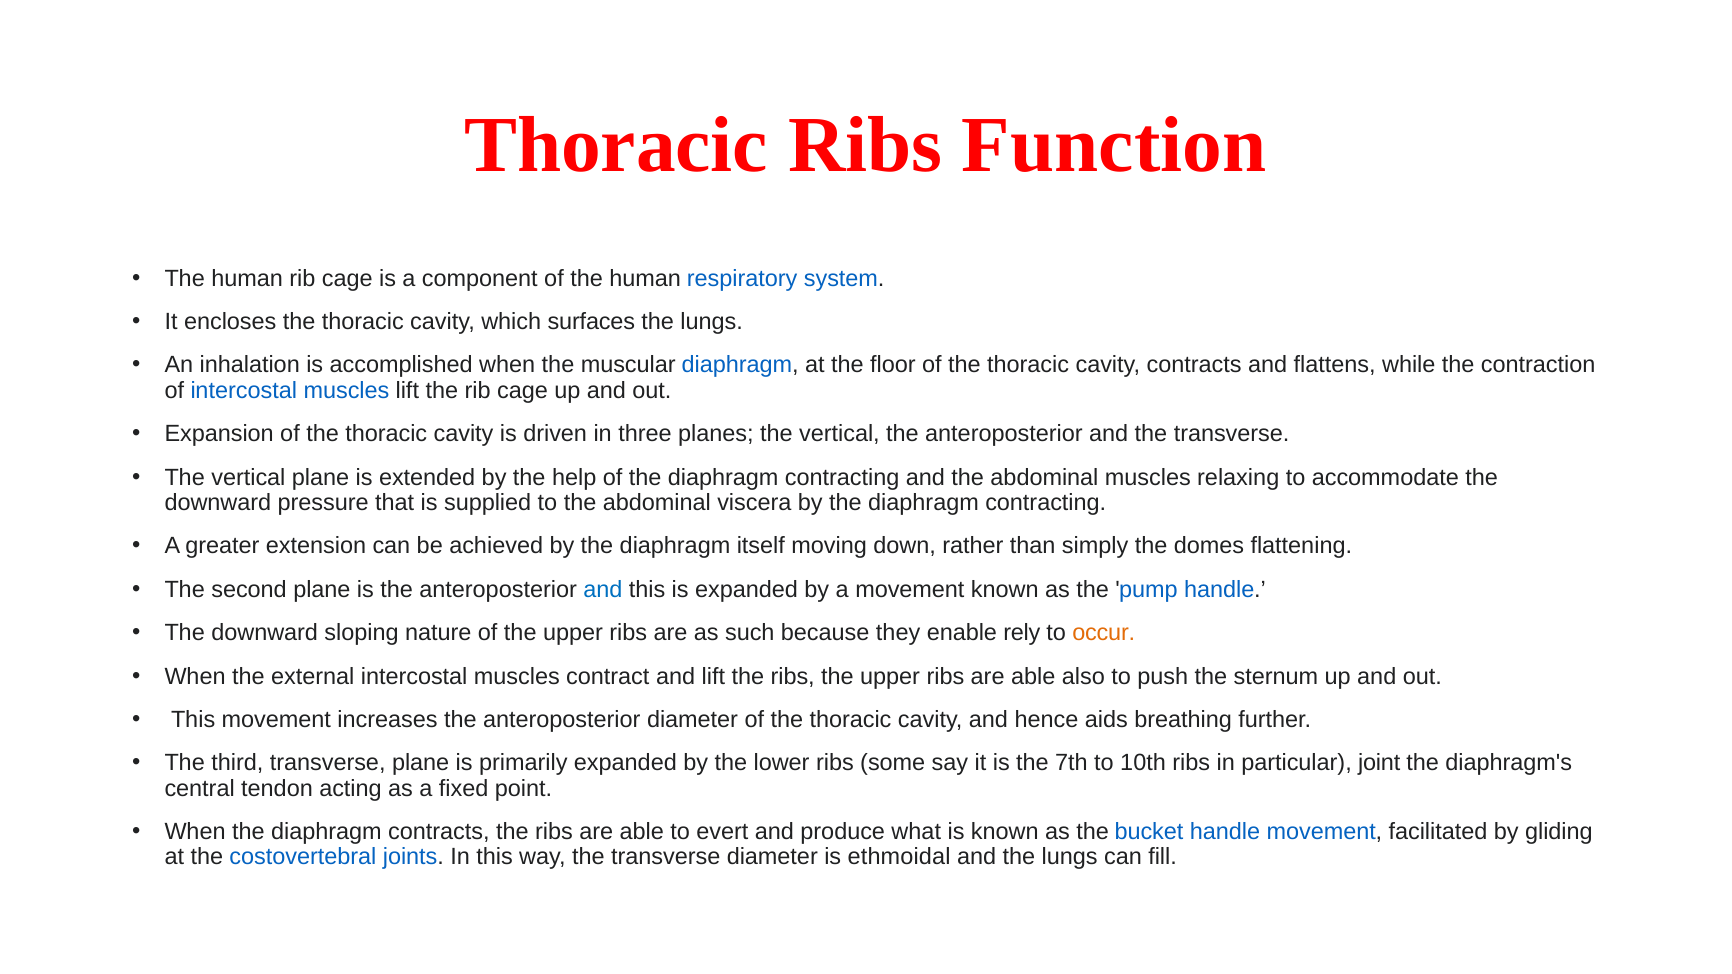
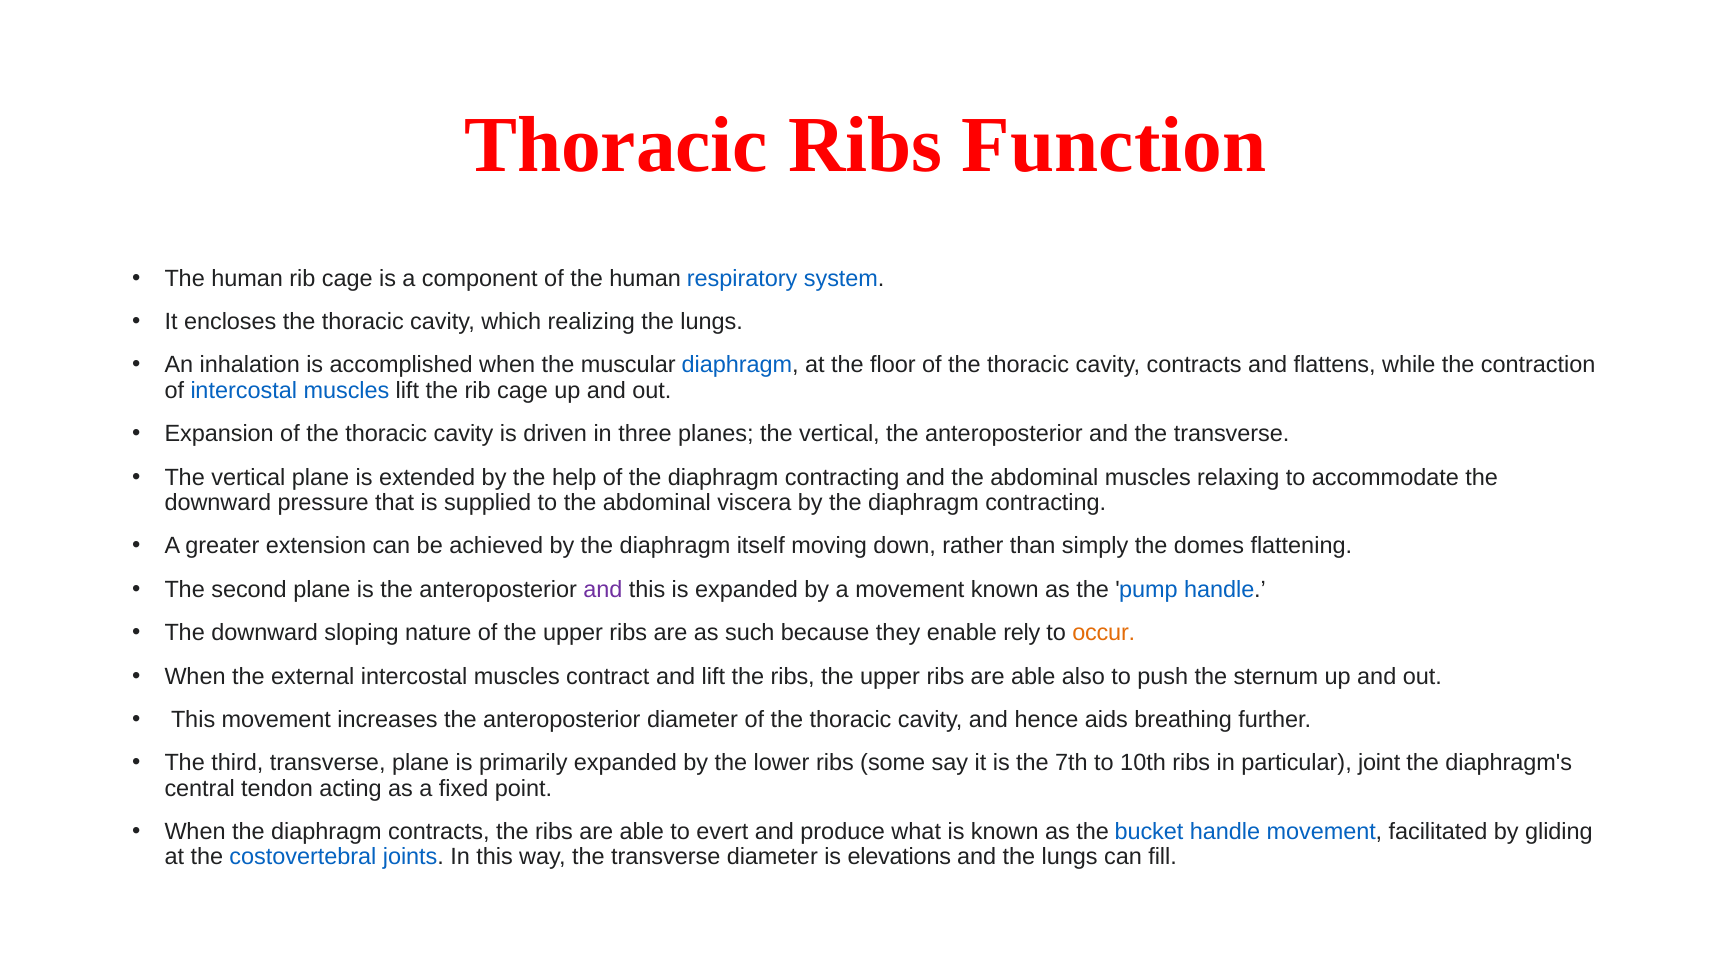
surfaces: surfaces -> realizing
and at (603, 590) colour: blue -> purple
ethmoidal: ethmoidal -> elevations
